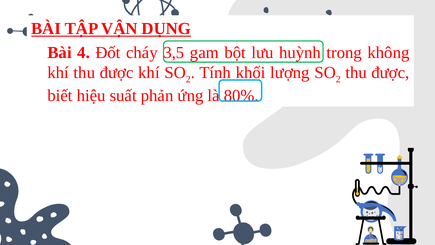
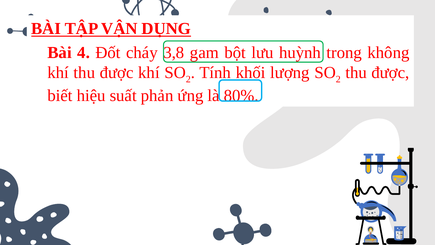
3,5: 3,5 -> 3,8
